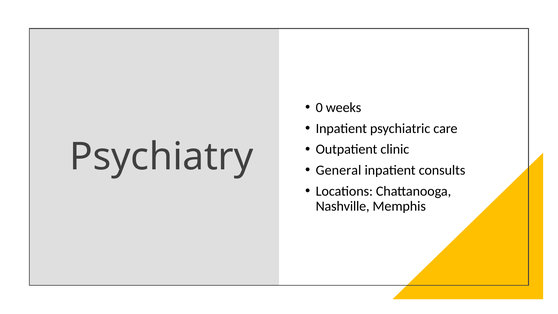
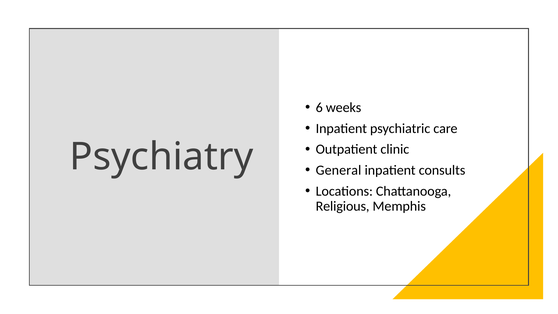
0: 0 -> 6
Nashville: Nashville -> Religious
